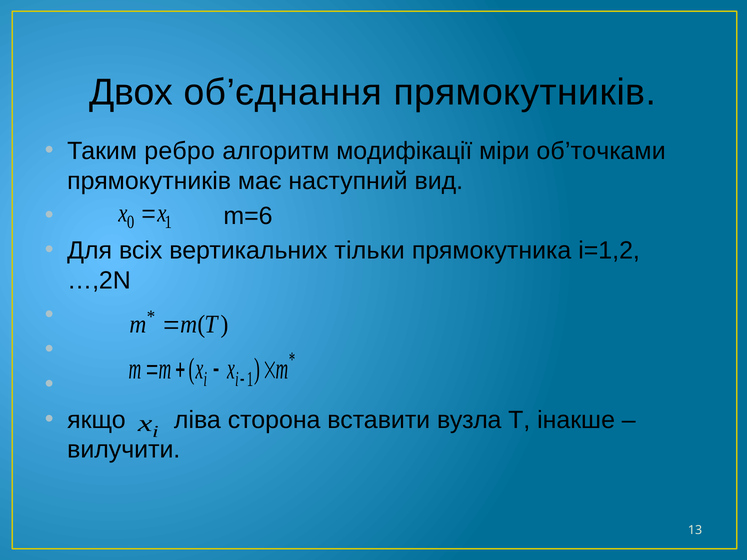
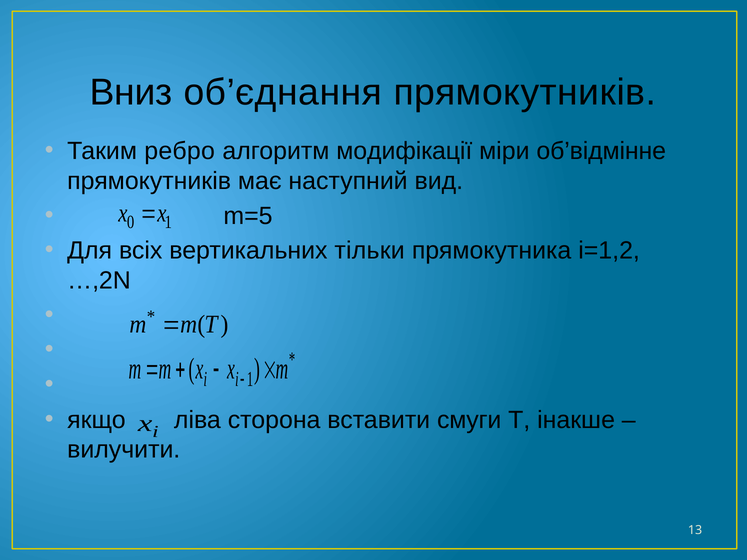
Двох: Двох -> Вниз
об’точками: об’точками -> об’відмінне
m=6: m=6 -> m=5
вузла: вузла -> смуги
